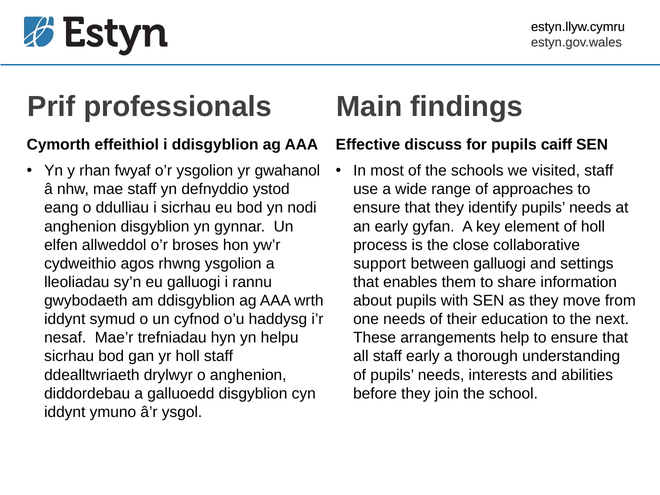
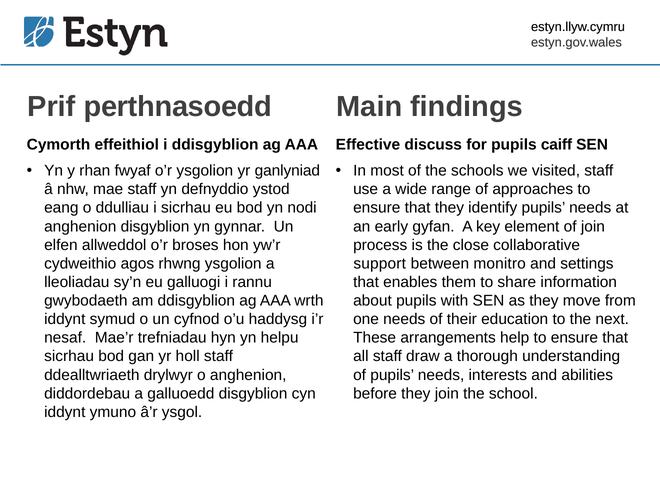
professionals: professionals -> perthnasoedd
gwahanol: gwahanol -> ganlyniad
of holl: holl -> join
between galluogi: galluogi -> monitro
staff early: early -> draw
